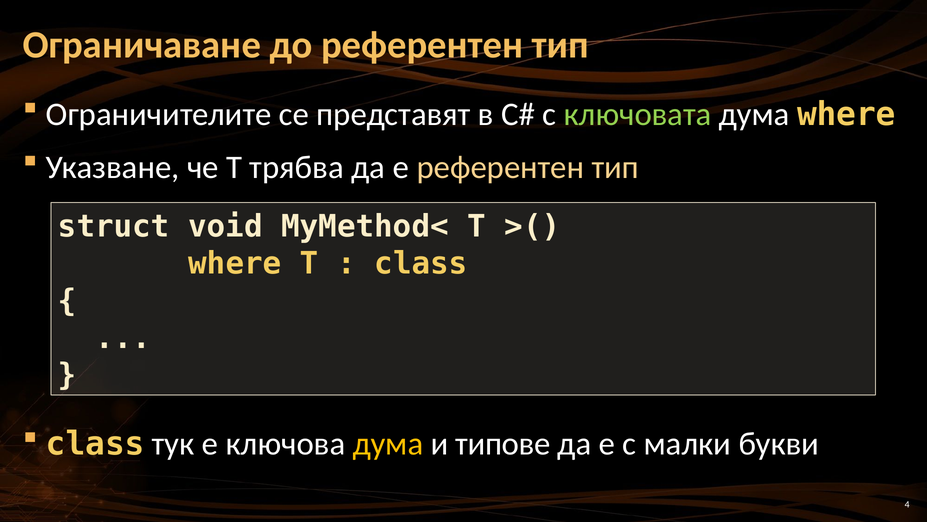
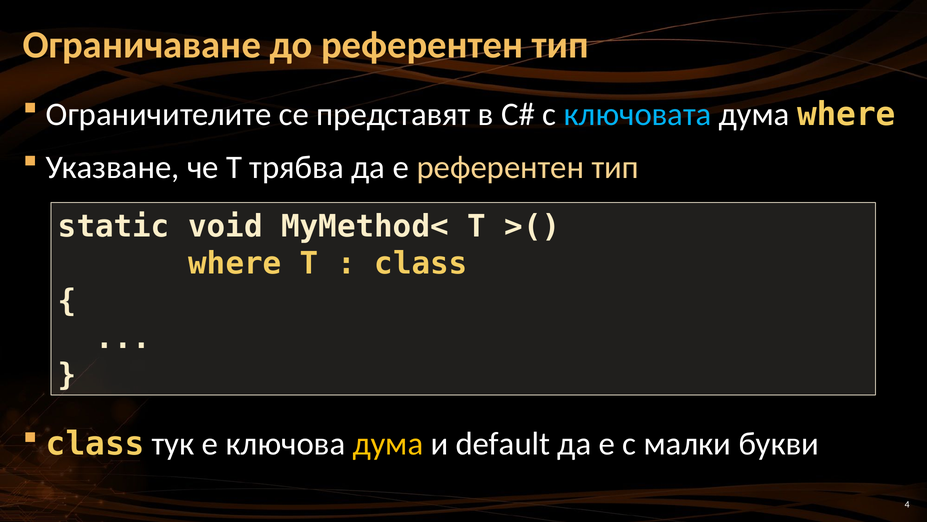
ключовата colour: light green -> light blue
struct: struct -> static
типове: типове -> default
